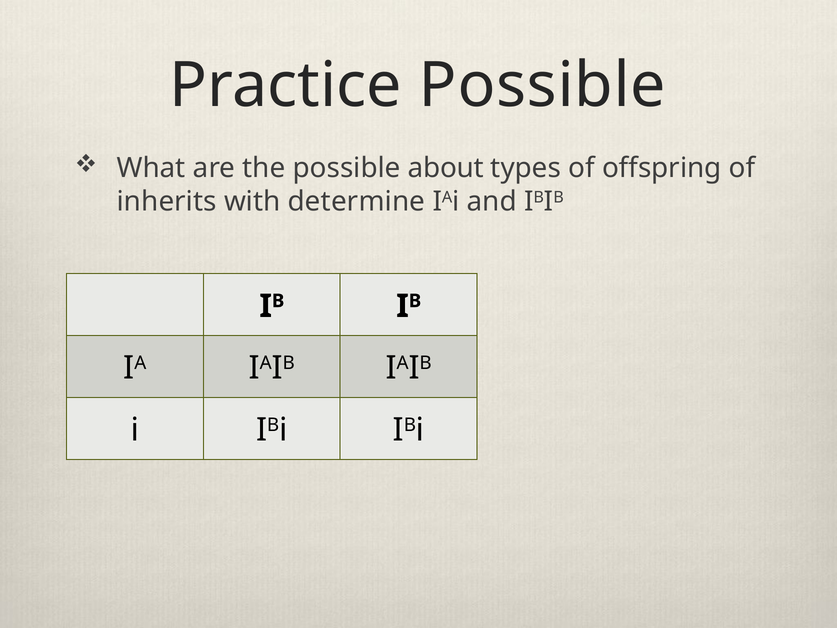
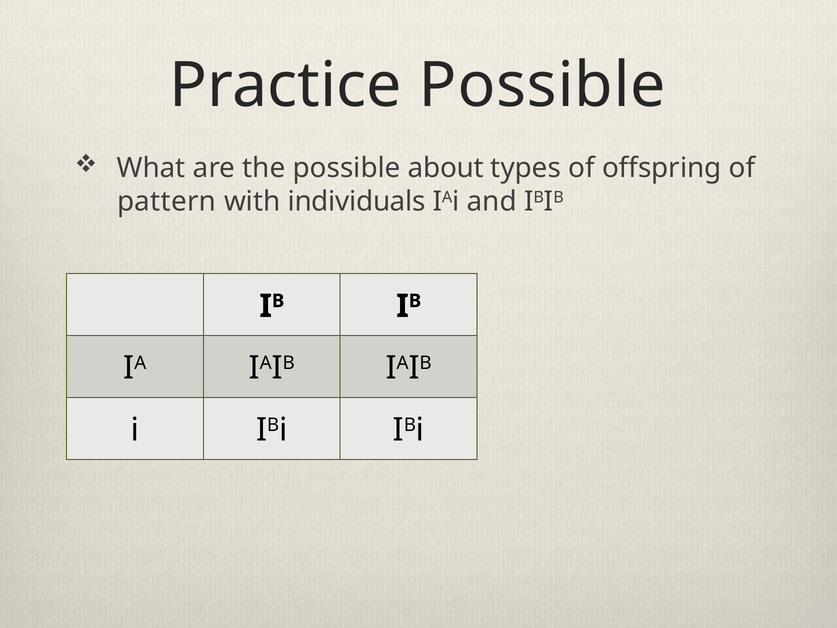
inherits: inherits -> pattern
determine: determine -> individuals
